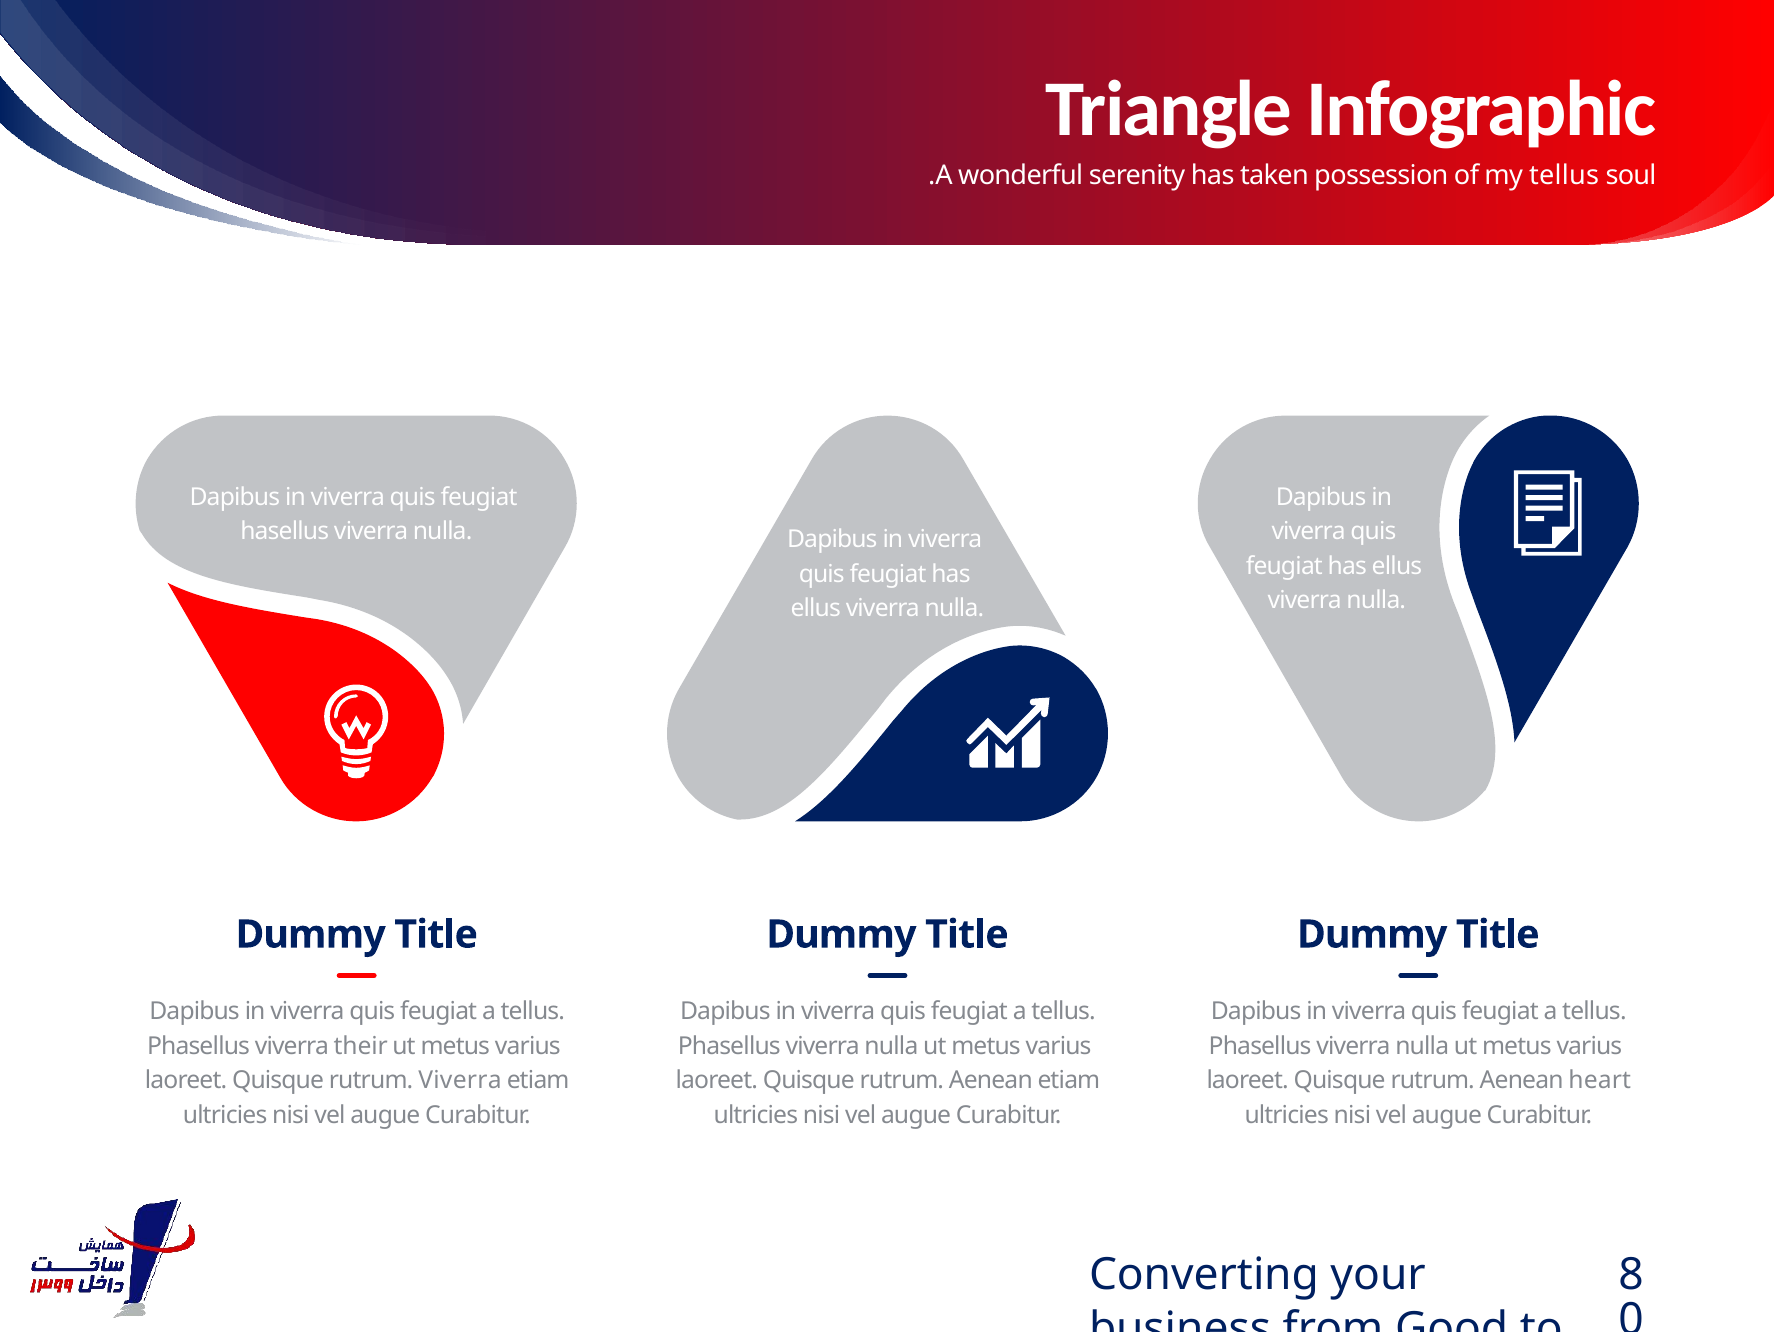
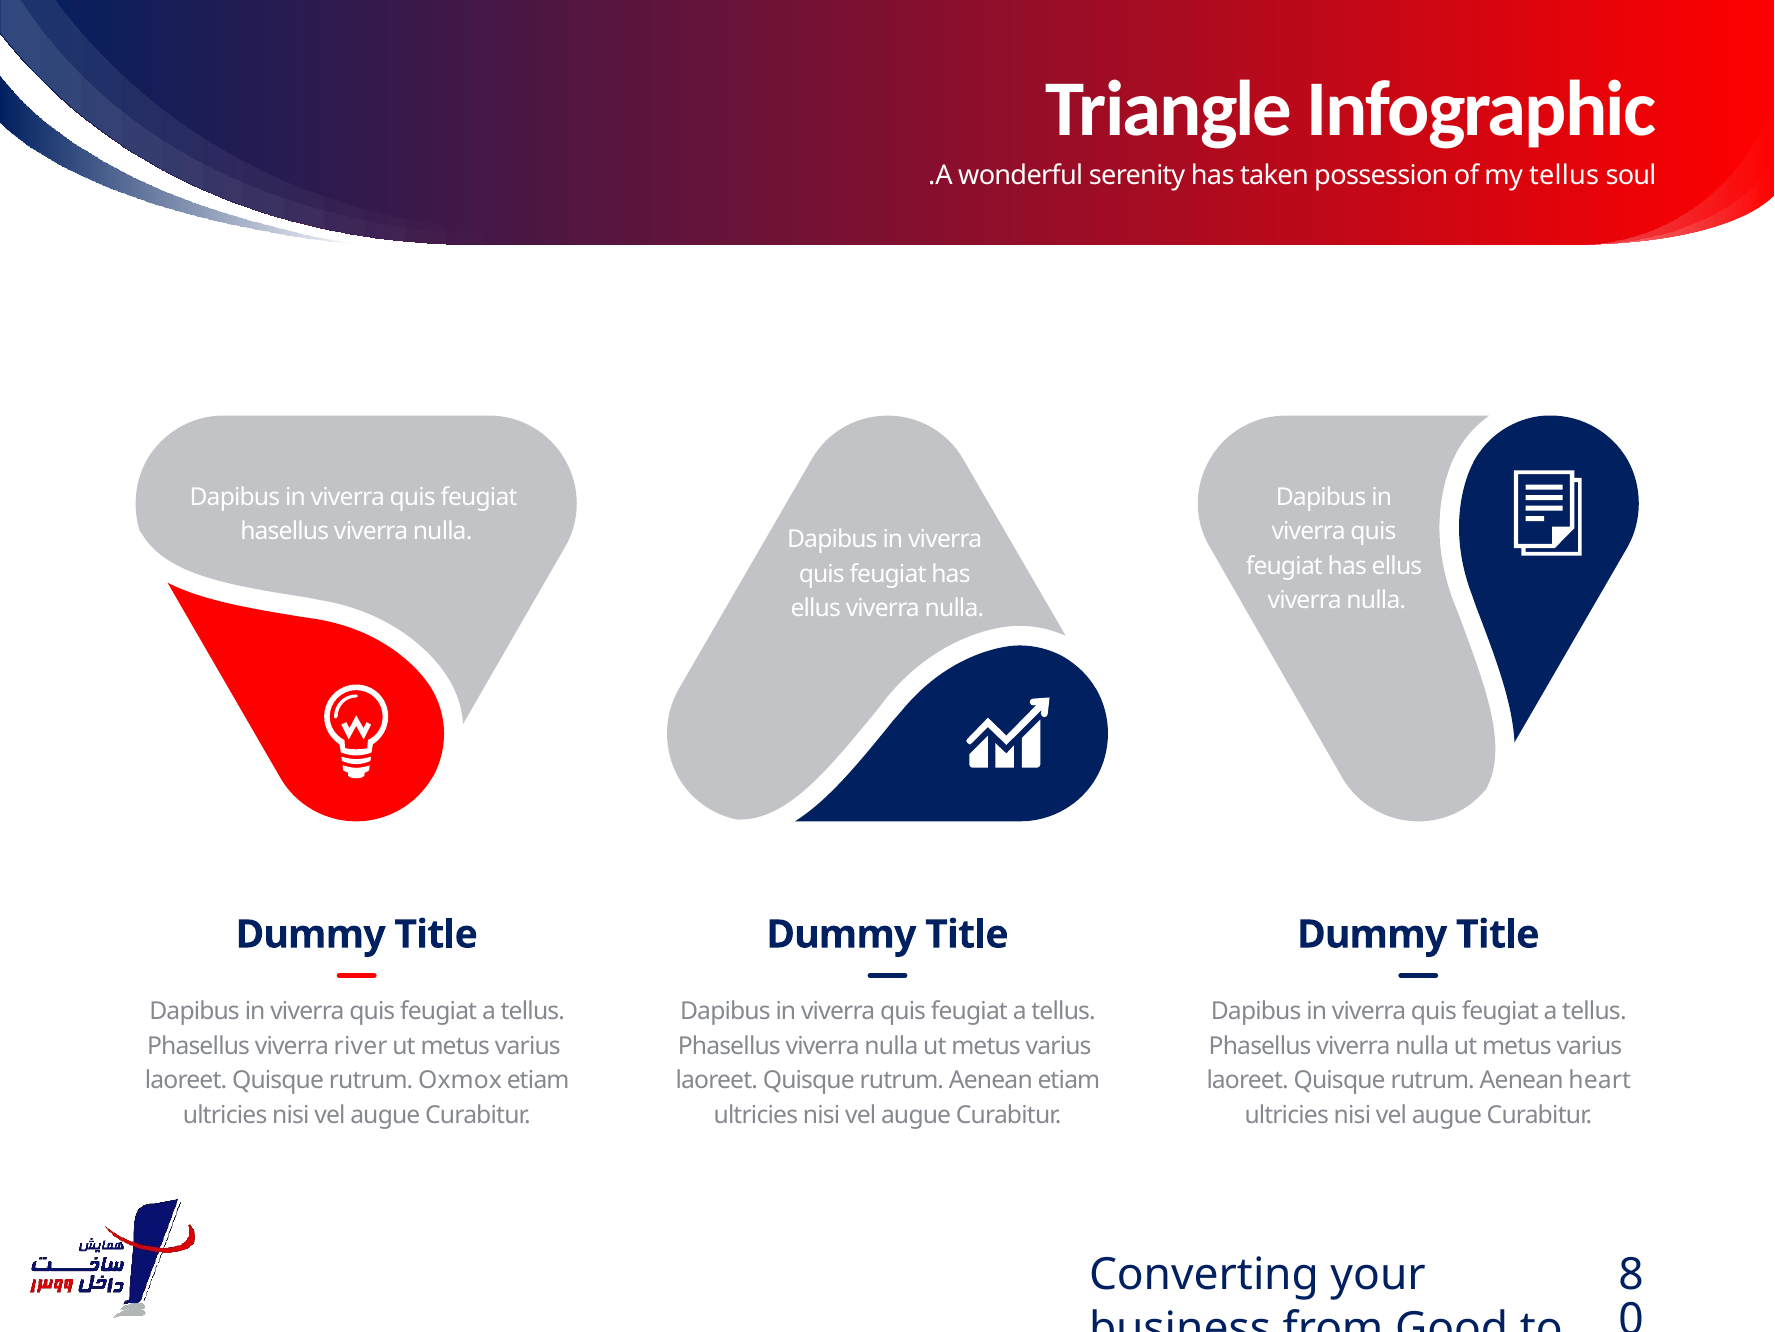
their: their -> river
rutrum Viverra: Viverra -> Oxmox
